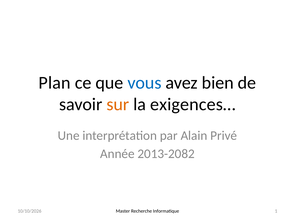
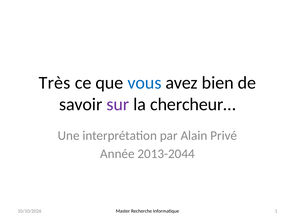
Plan: Plan -> Très
sur colour: orange -> purple
exigences…: exigences… -> chercheur…
2013-2082: 2013-2082 -> 2013-2044
